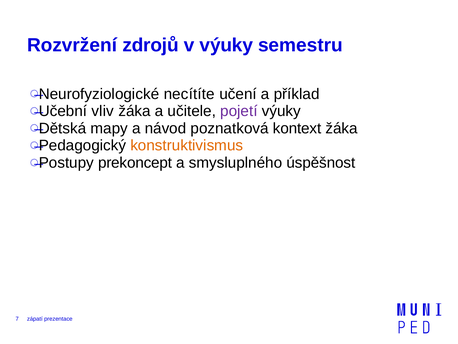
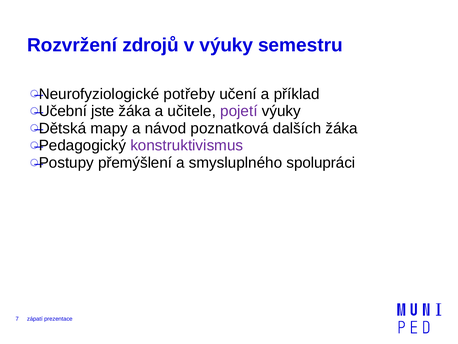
necítíte: necítíte -> potřeby
vliv: vliv -> jste
kontext: kontext -> dalších
konstruktivismus colour: orange -> purple
prekoncept: prekoncept -> přemýšlení
úspěšnost: úspěšnost -> spolupráci
